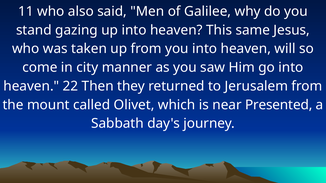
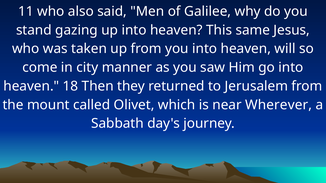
22: 22 -> 18
Presented: Presented -> Wherever
